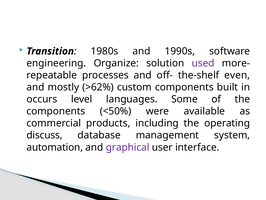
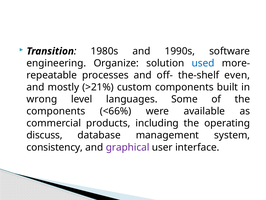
used colour: purple -> blue
>62%: >62% -> >21%
occurs: occurs -> wrong
<50%: <50% -> <66%
automation: automation -> consistency
